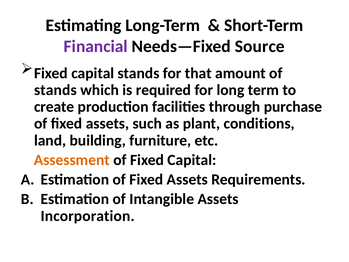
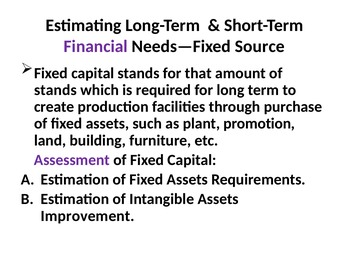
conditions: conditions -> promotion
Assessment colour: orange -> purple
Incorporation: Incorporation -> Improvement
